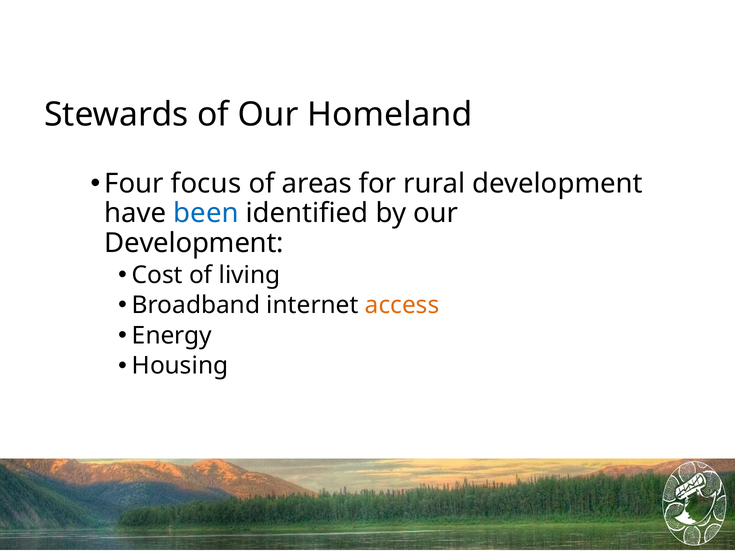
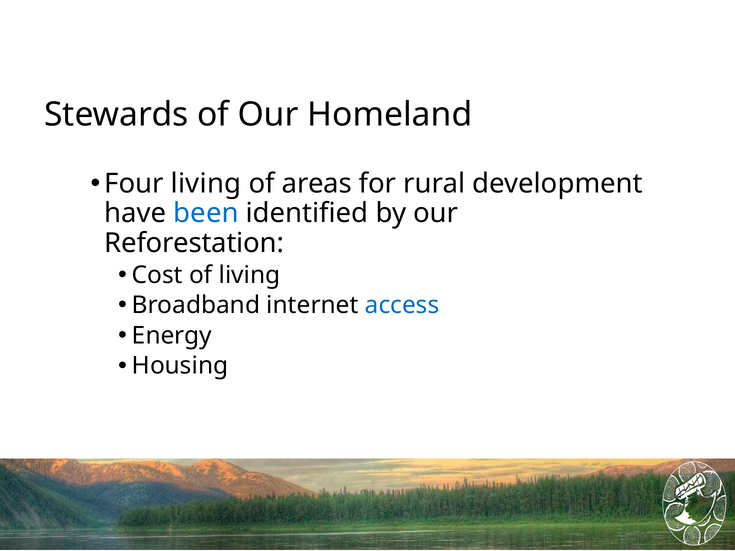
Four focus: focus -> living
Development at (194, 243): Development -> Reforestation
access colour: orange -> blue
